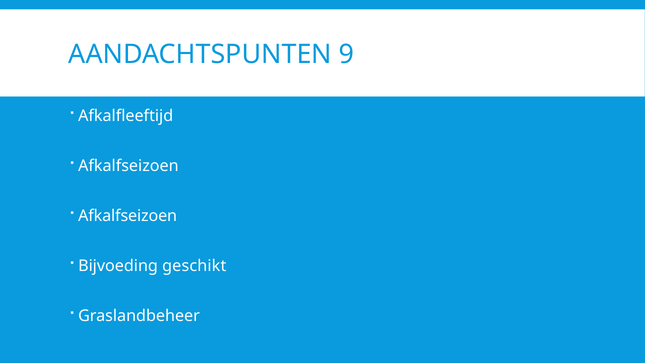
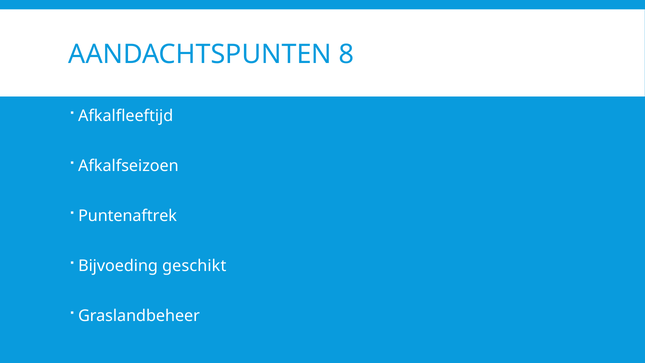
9: 9 -> 8
Afkalfseizoen at (128, 216): Afkalfseizoen -> Puntenaftrek
